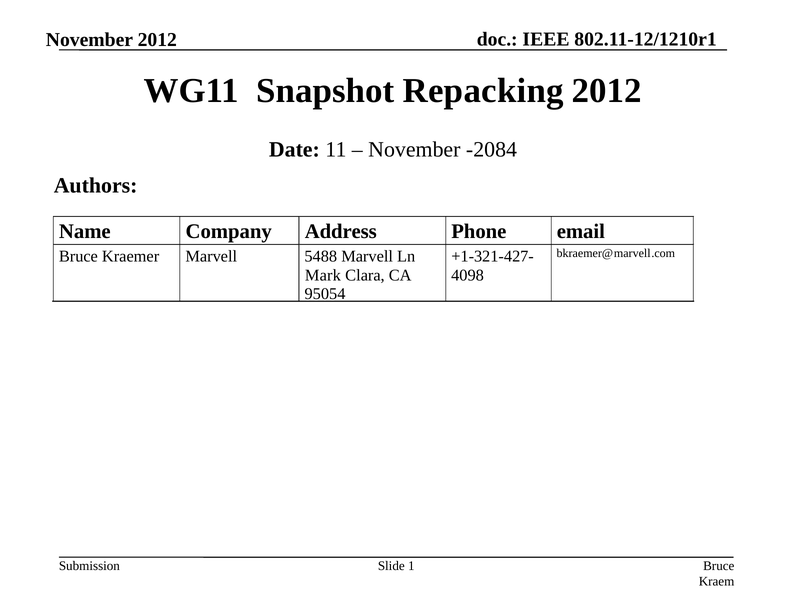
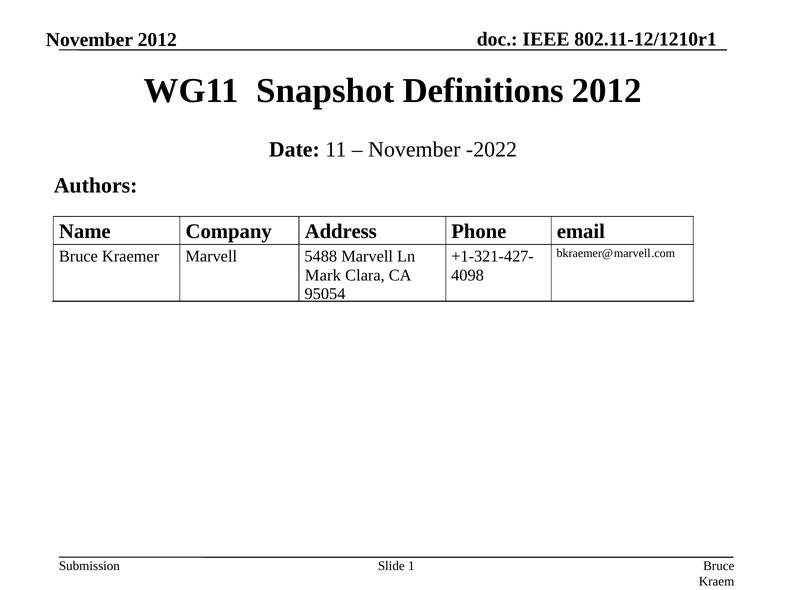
Repacking: Repacking -> Definitions
-2084: -2084 -> -2022
